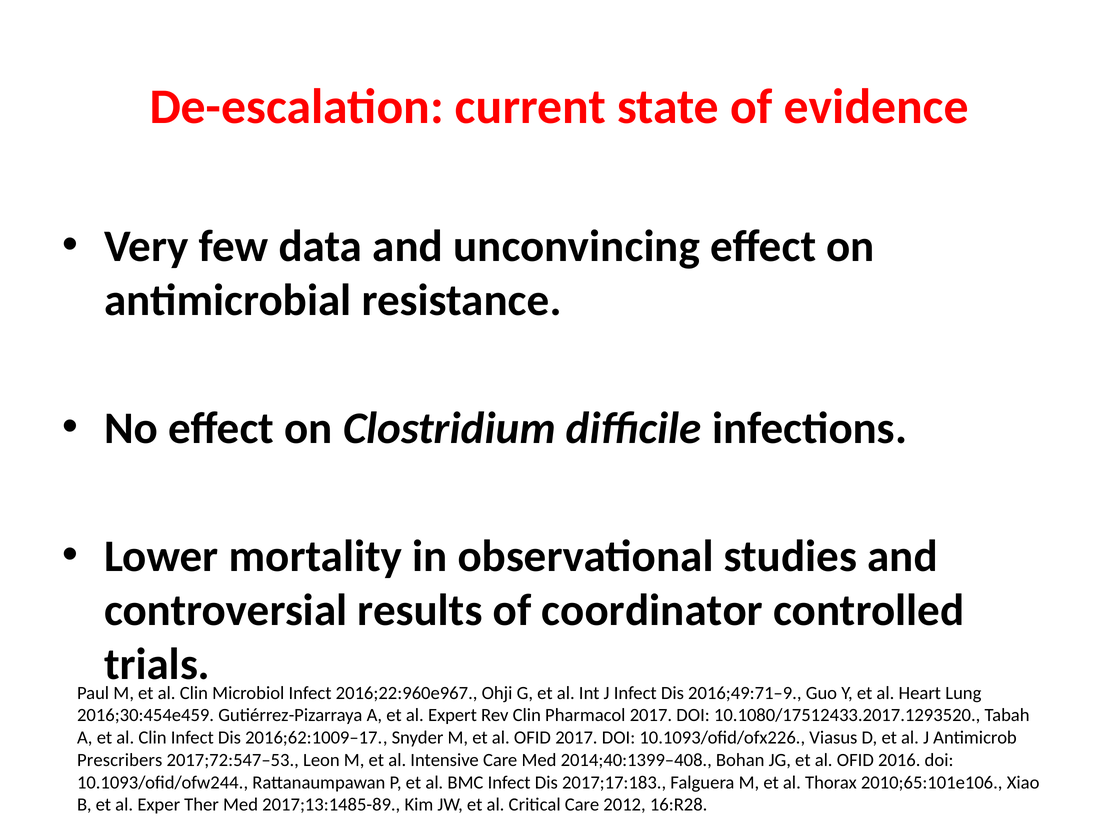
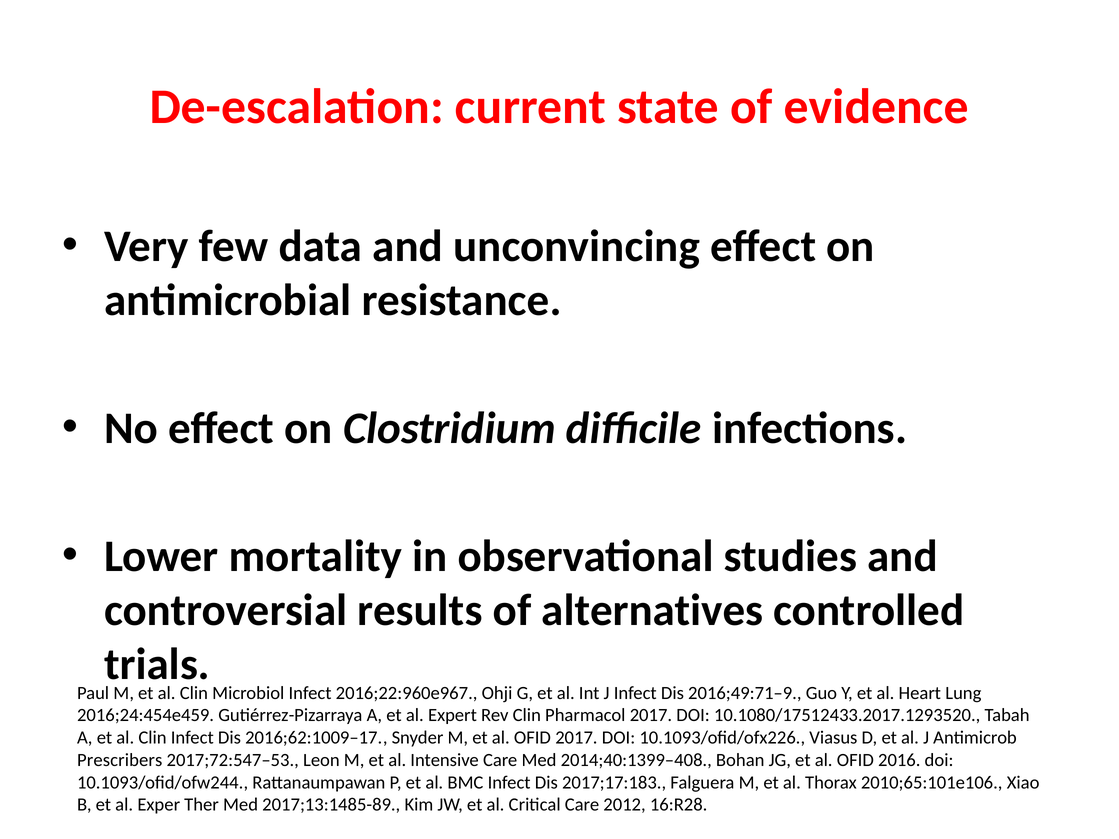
coordinator: coordinator -> alternatives
2016;30:454e459: 2016;30:454e459 -> 2016;24:454e459
